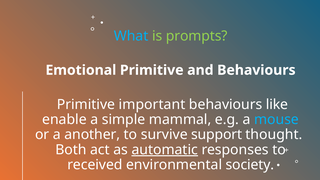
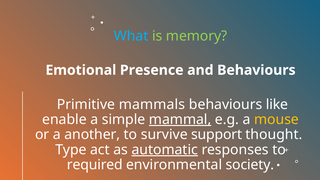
prompts: prompts -> memory
Emotional Primitive: Primitive -> Presence
important: important -> mammals
mammal underline: none -> present
mouse colour: light blue -> yellow
Both: Both -> Type
received: received -> required
